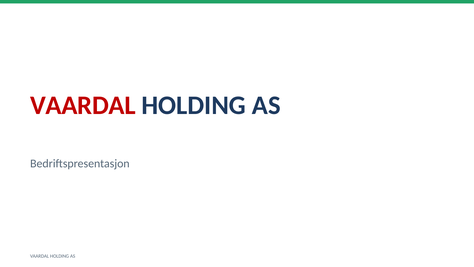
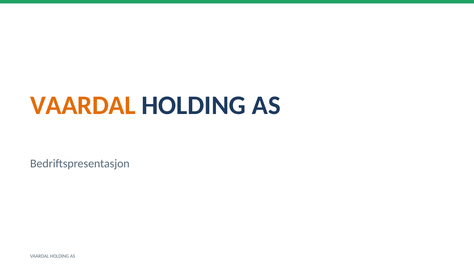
VAARDAL at (83, 105) colour: red -> orange
